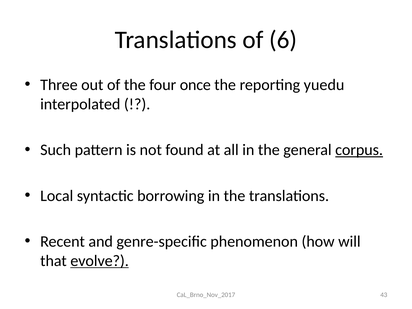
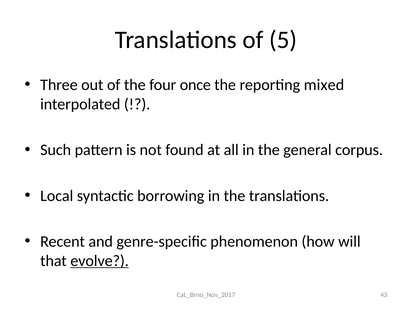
6: 6 -> 5
yuedu: yuedu -> mixed
corpus underline: present -> none
